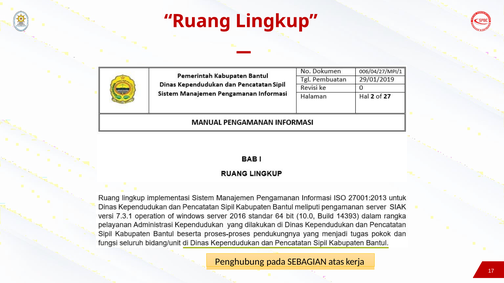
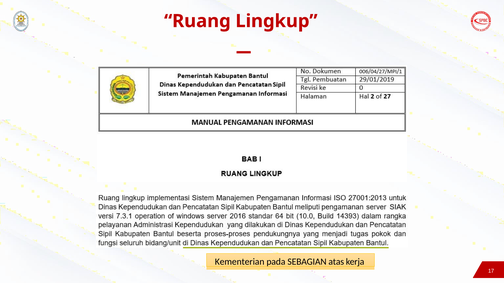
Penghubung: Penghubung -> Kementerian
